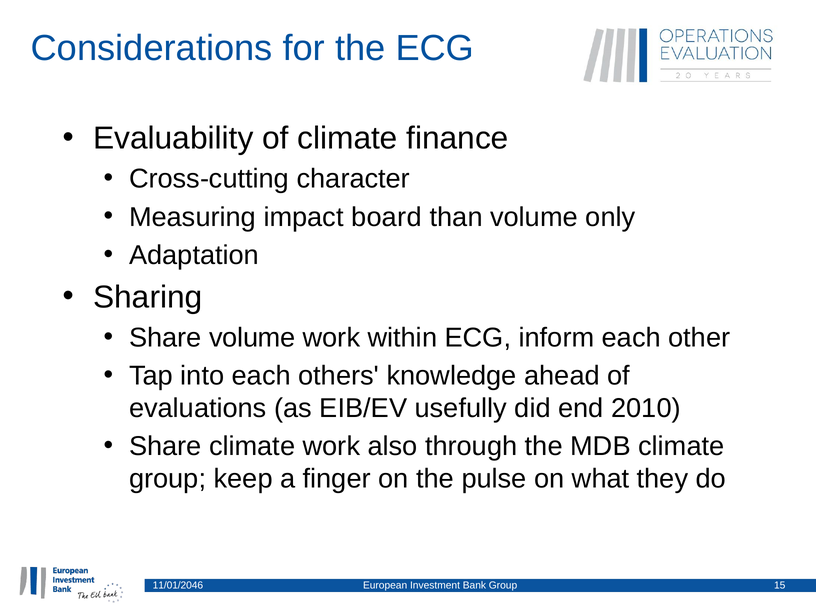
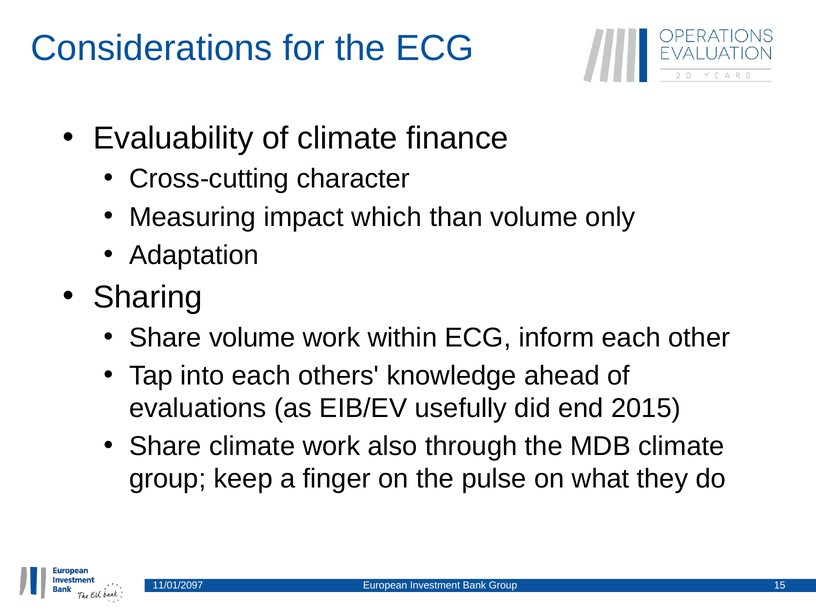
board: board -> which
2010: 2010 -> 2015
11/01/2046: 11/01/2046 -> 11/01/2097
